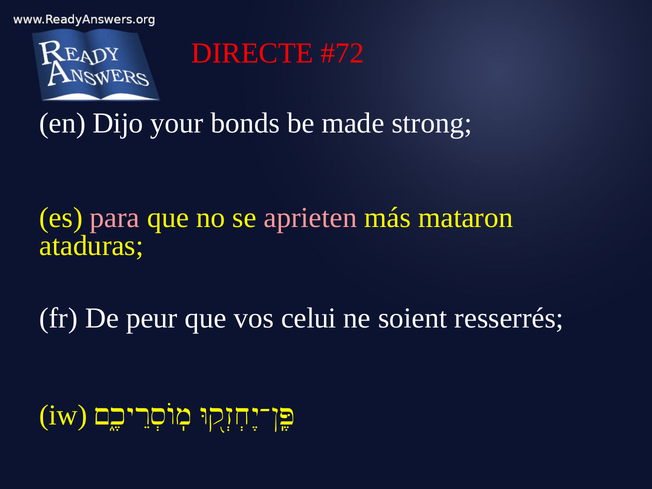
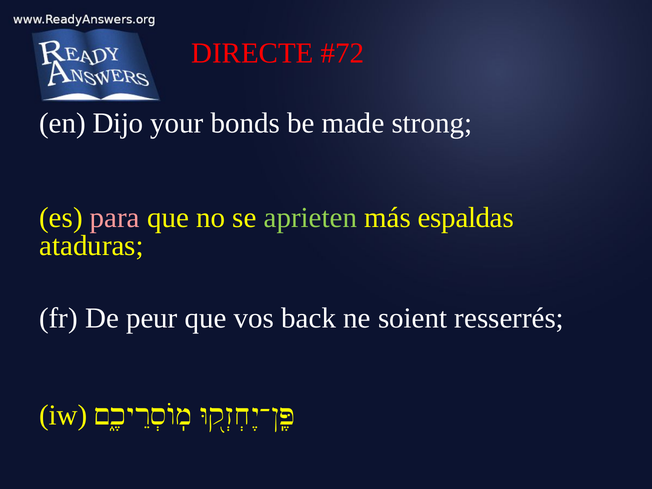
aprieten colour: pink -> light green
mataron: mataron -> espaldas
celui: celui -> back
